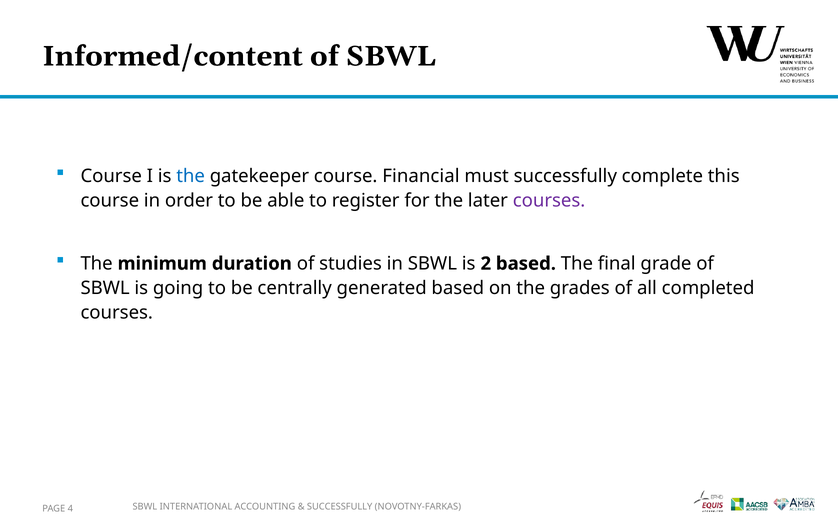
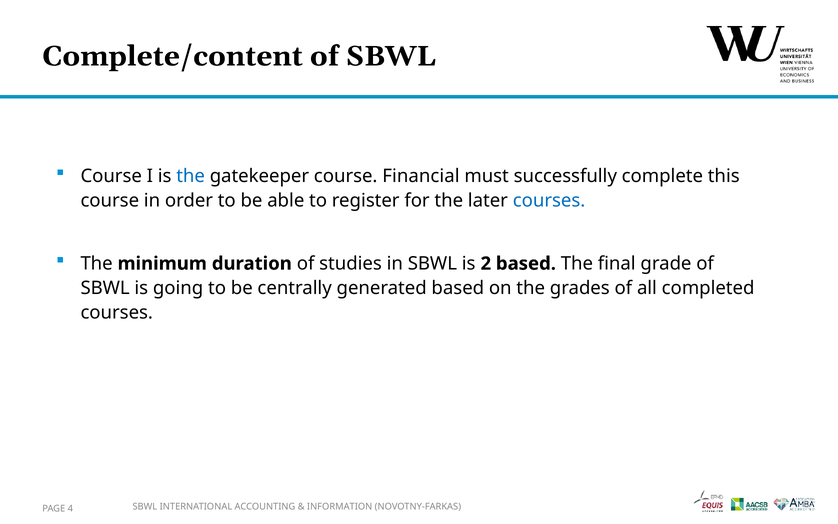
Informed/content: Informed/content -> Complete/content
courses at (549, 200) colour: purple -> blue
SUCCESSFULLY at (340, 506): SUCCESSFULLY -> INFORMATION
